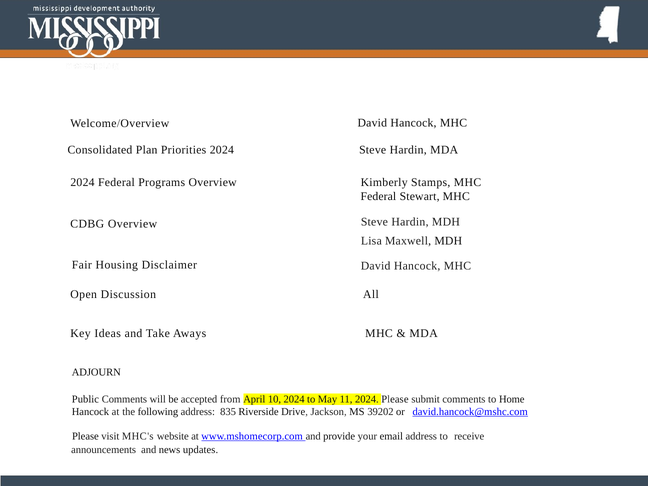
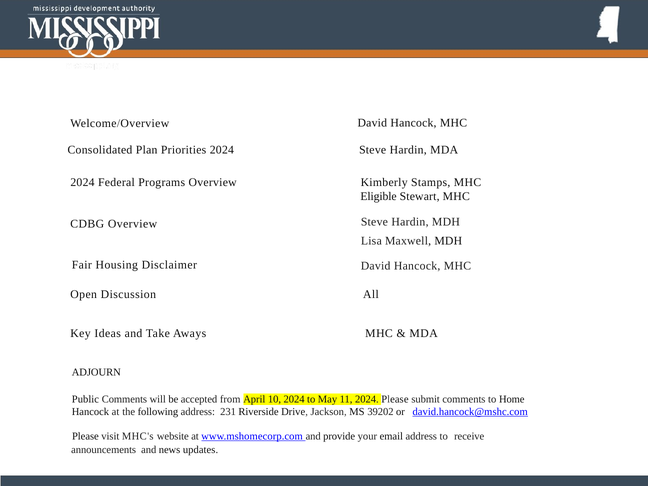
Federal at (378, 196): Federal -> Eligible
835: 835 -> 231
